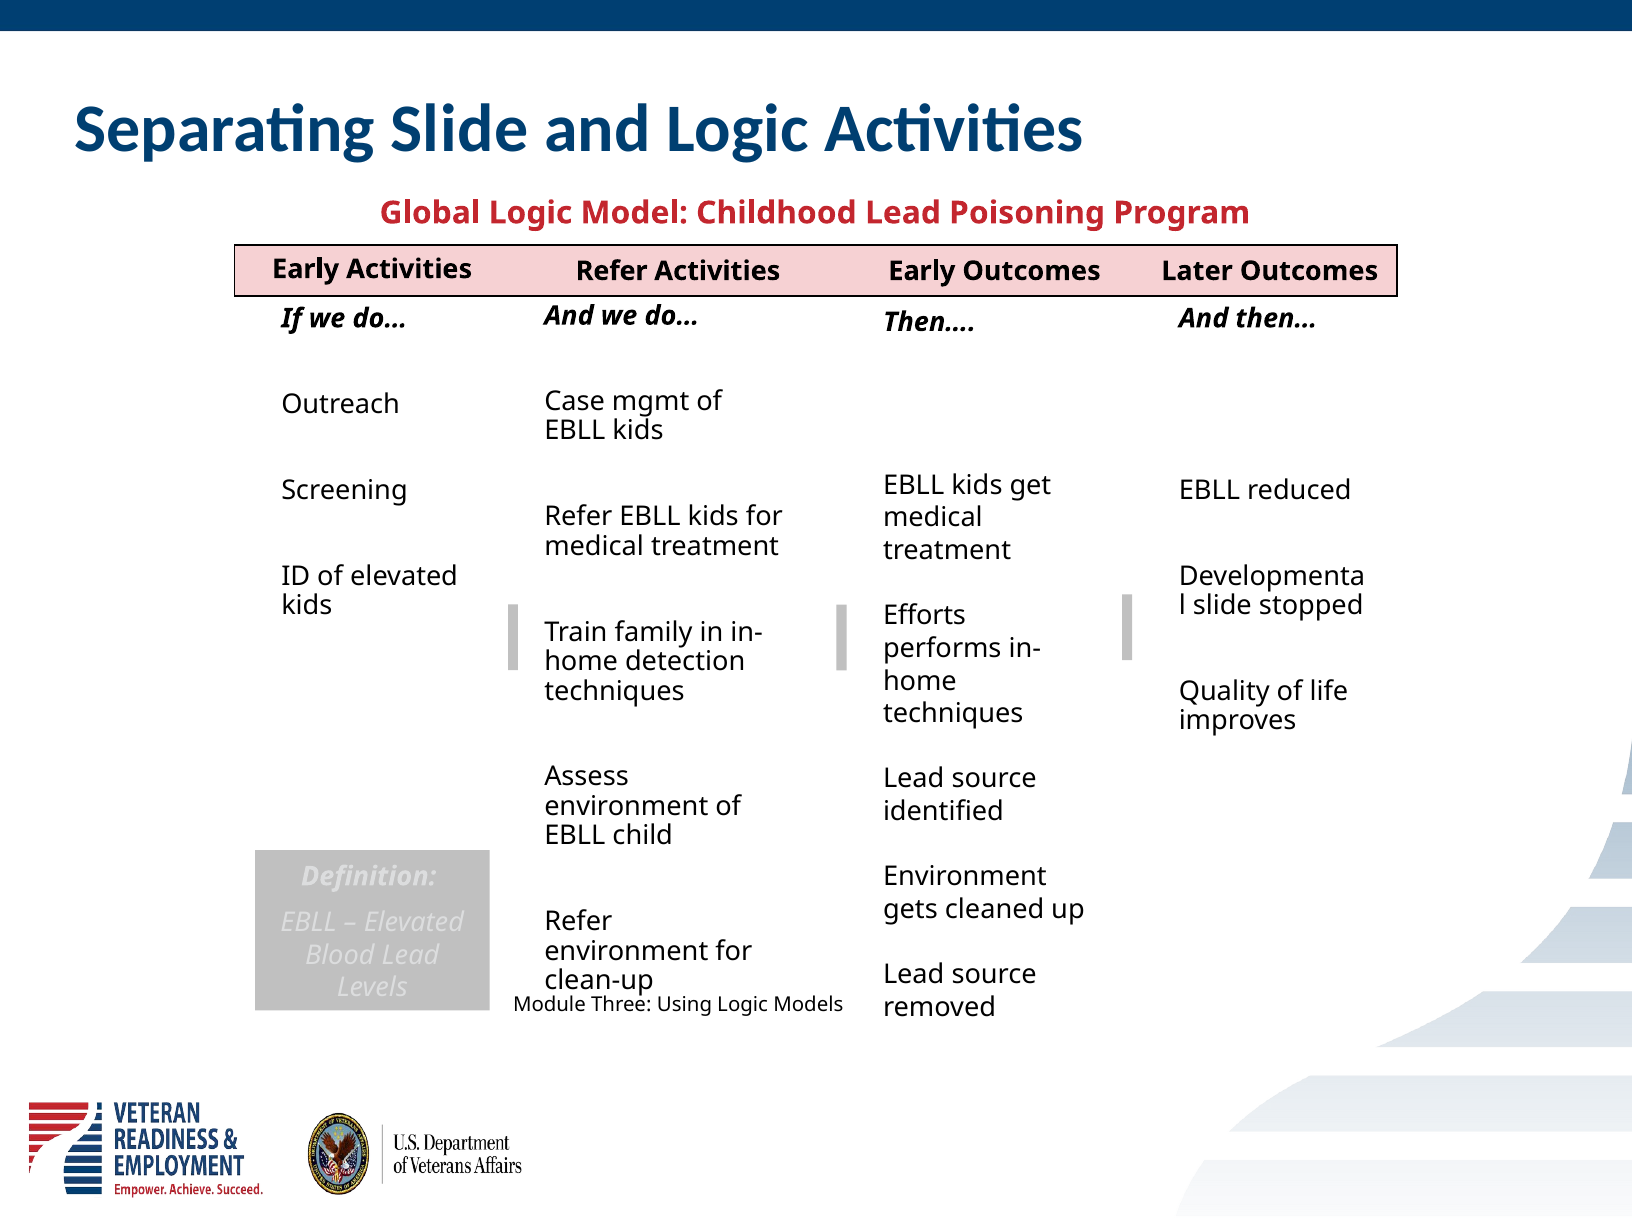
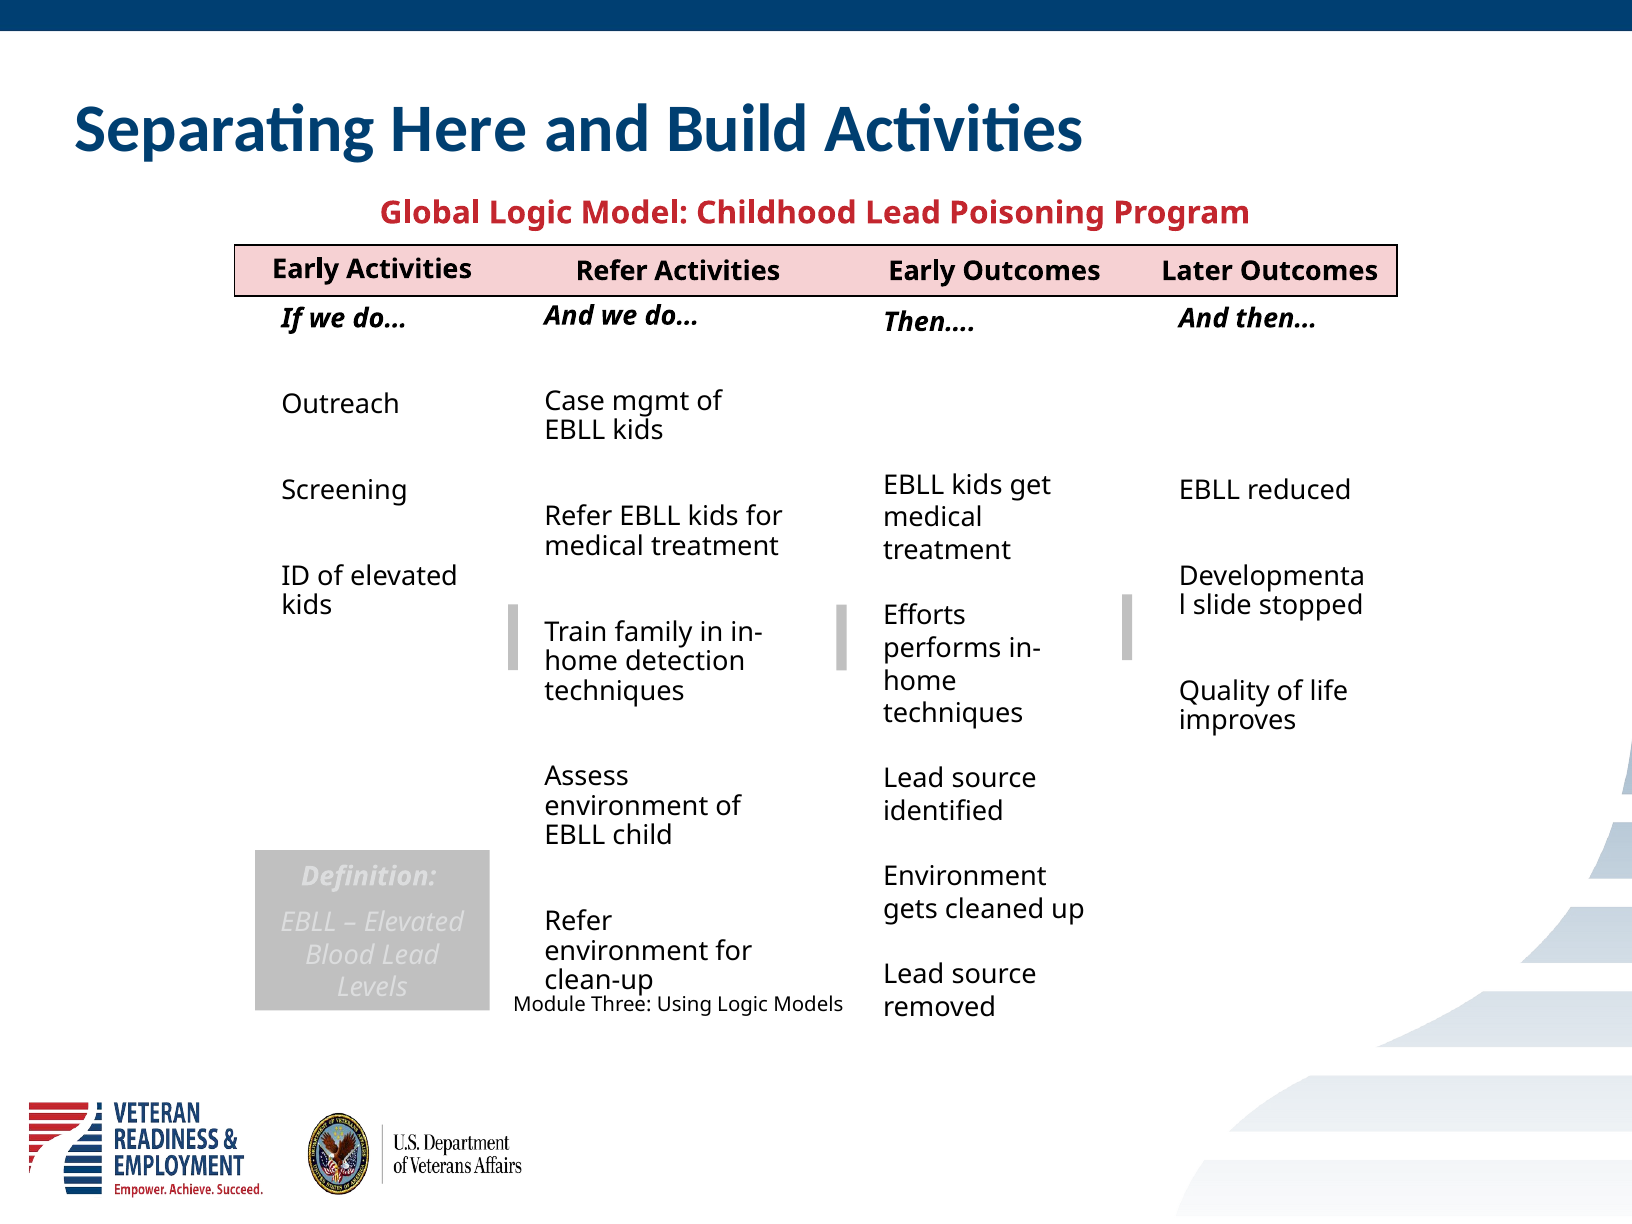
Separating Slide: Slide -> Here
and Logic: Logic -> Build
